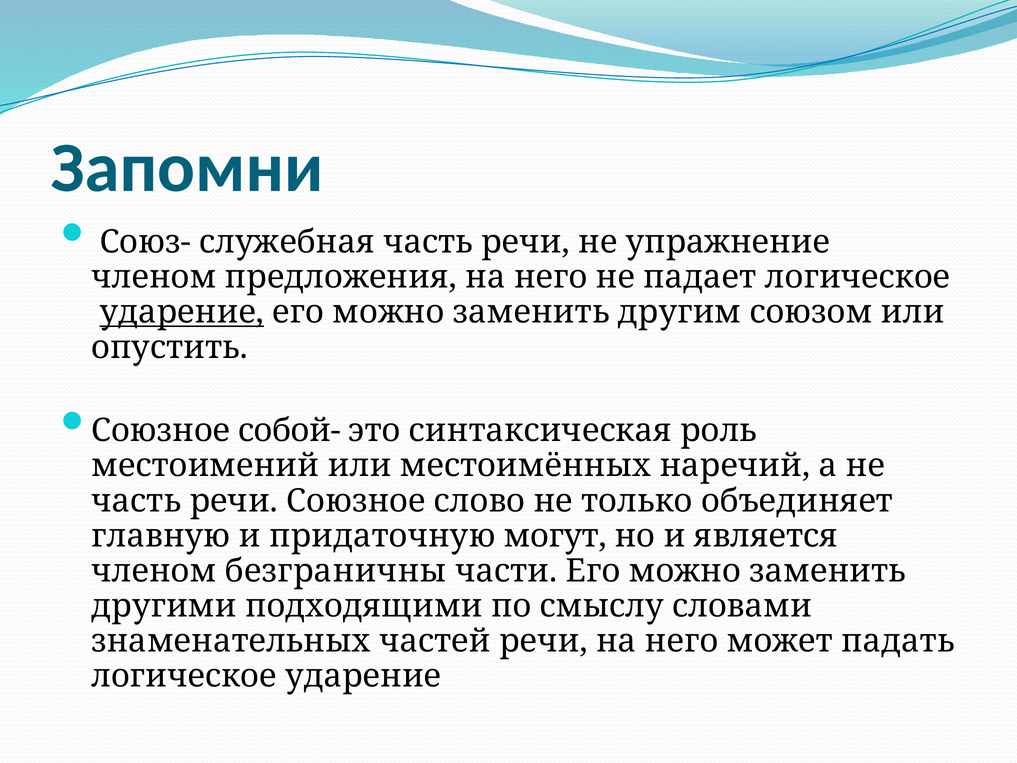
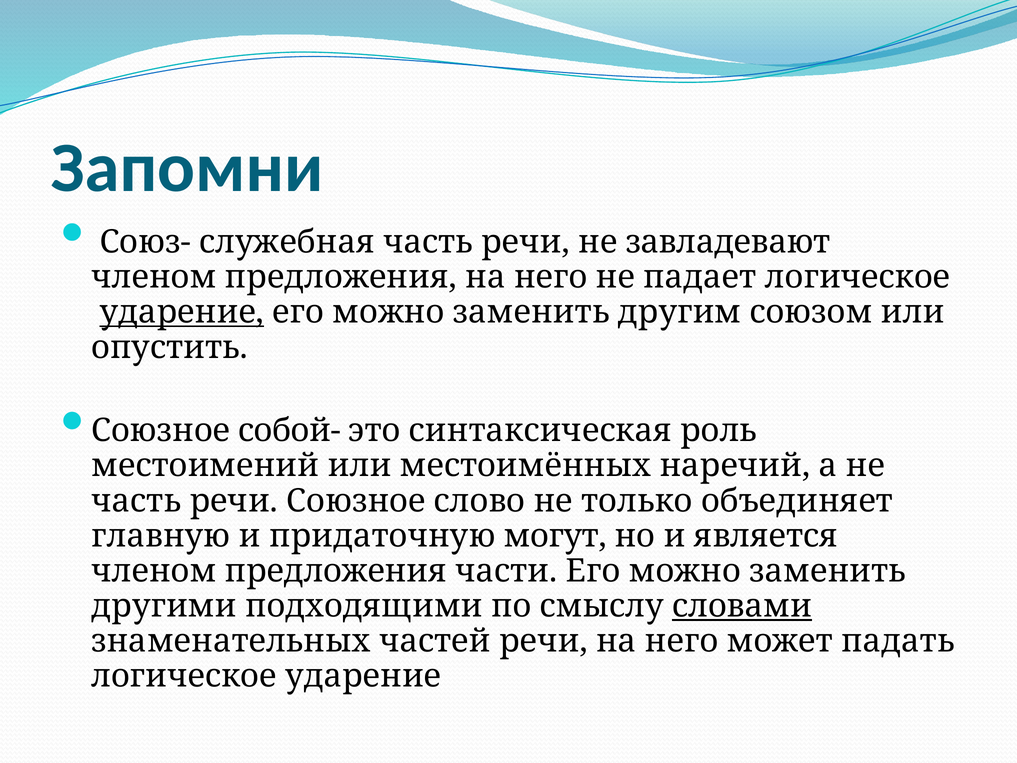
упражнение: упражнение -> завладевают
безграничны at (336, 571): безграничны -> предложения
словами underline: none -> present
